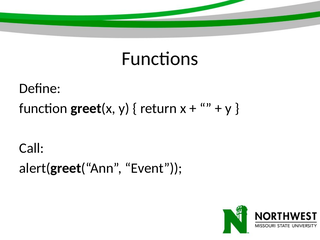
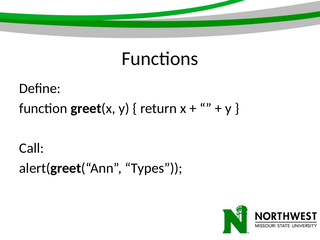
Event: Event -> Types
